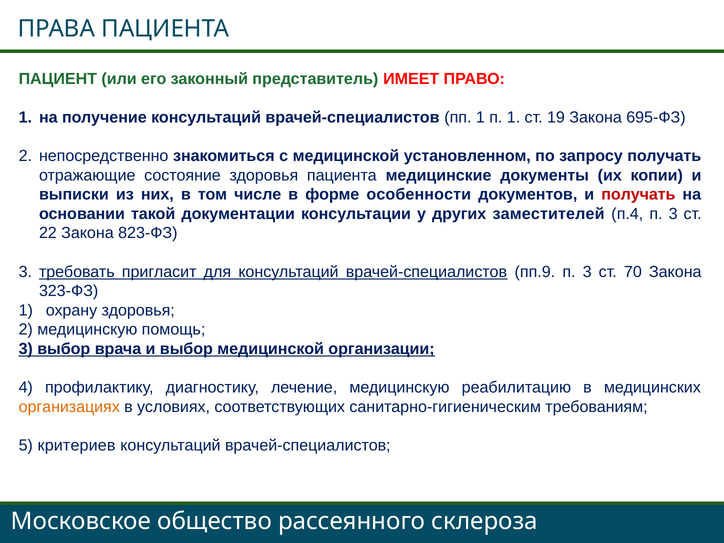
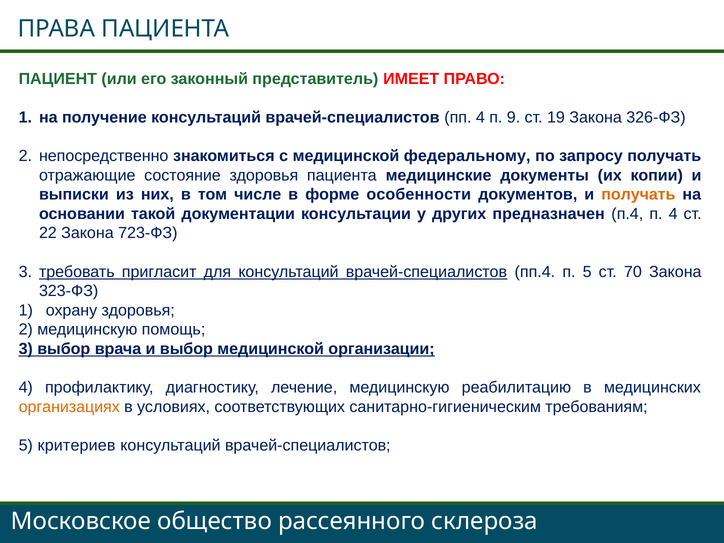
пп 1: 1 -> 4
п 1: 1 -> 9
695-ФЗ: 695-ФЗ -> 326-ФЗ
установленном: установленном -> федеральному
получать at (638, 195) colour: red -> orange
заместителей: заместителей -> предназначен
п.4 п 3: 3 -> 4
823-ФЗ: 823-ФЗ -> 723-ФЗ
пп.9: пп.9 -> пп.4
3 at (587, 272): 3 -> 5
